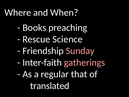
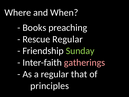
Rescue Science: Science -> Regular
Sunday colour: pink -> light green
translated: translated -> principles
